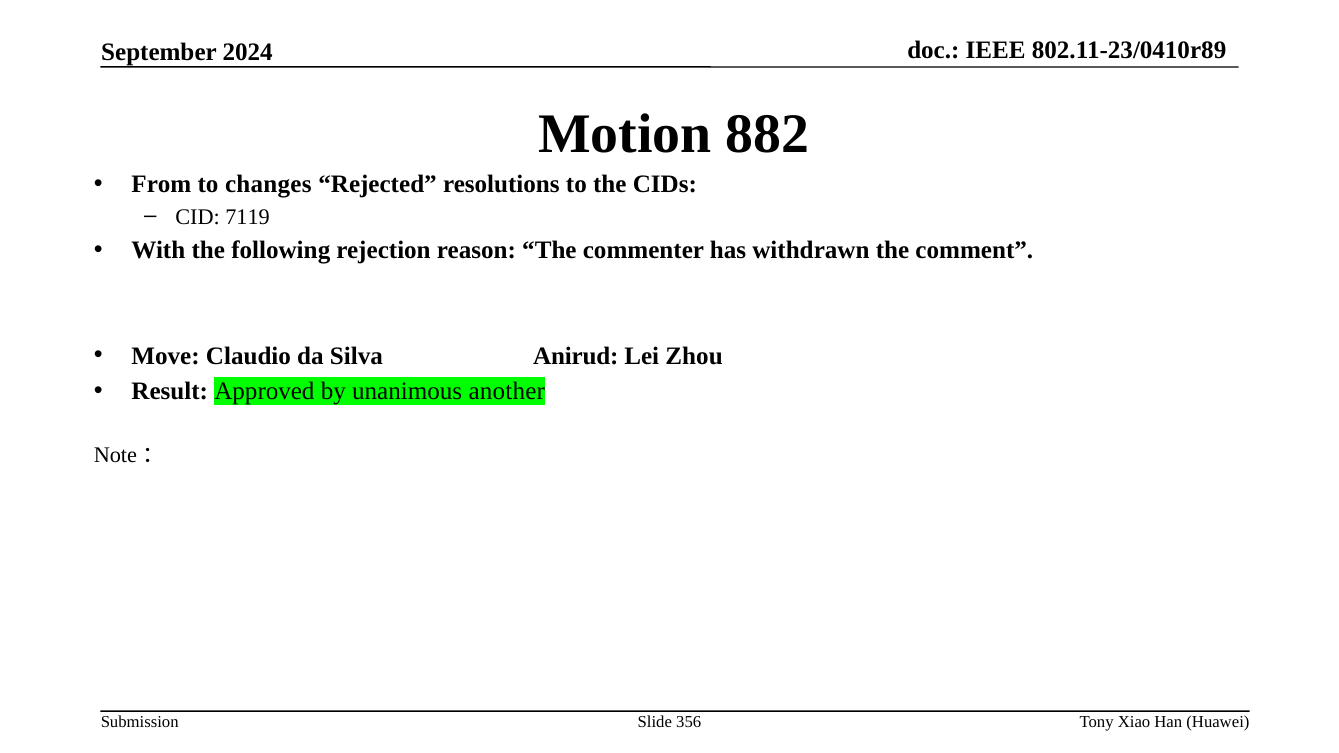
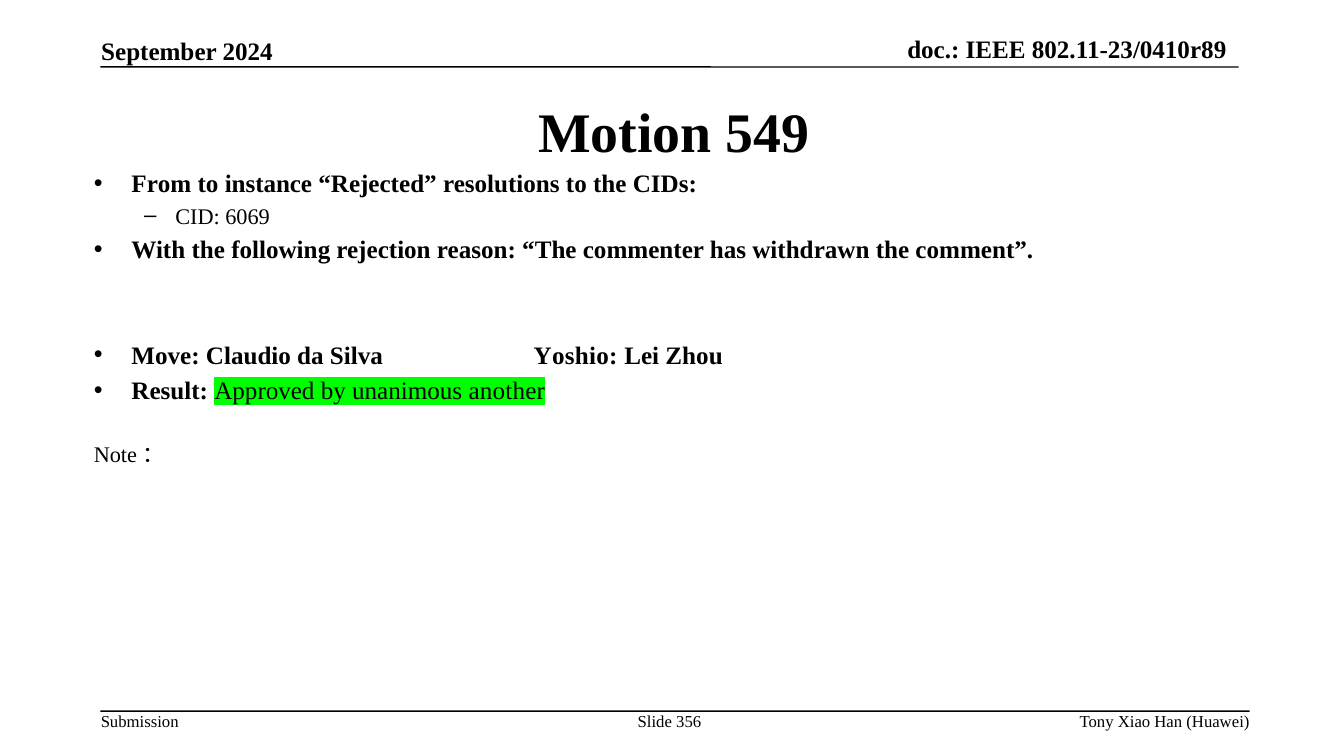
882: 882 -> 549
changes: changes -> instance
7119: 7119 -> 6069
Anirud: Anirud -> Yoshio
